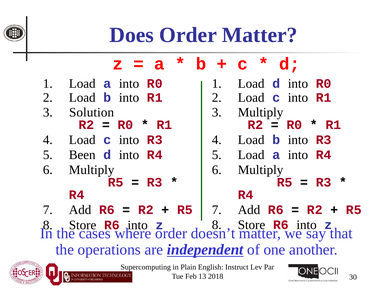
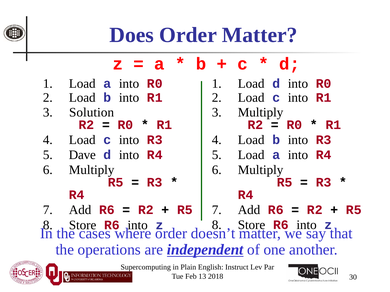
Been: Been -> Dave
